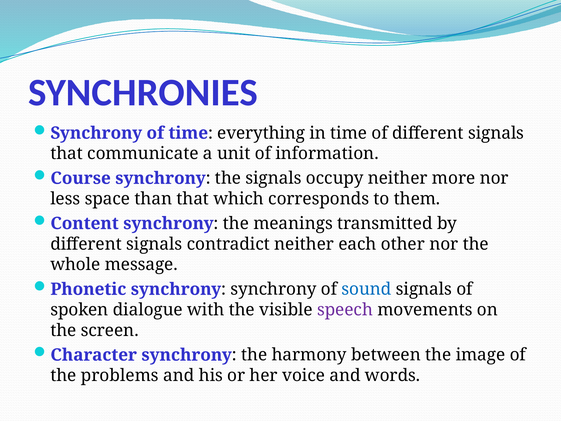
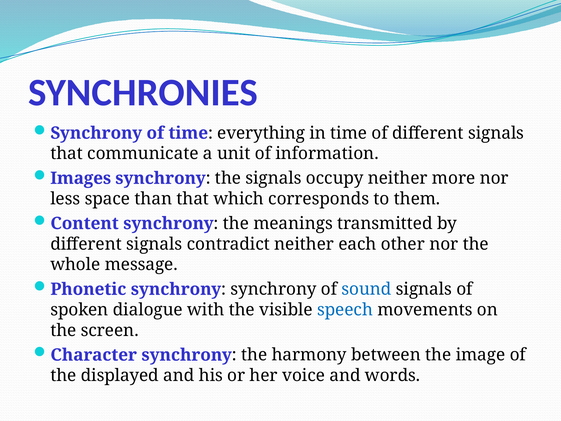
Course: Course -> Images
speech colour: purple -> blue
problems: problems -> displayed
